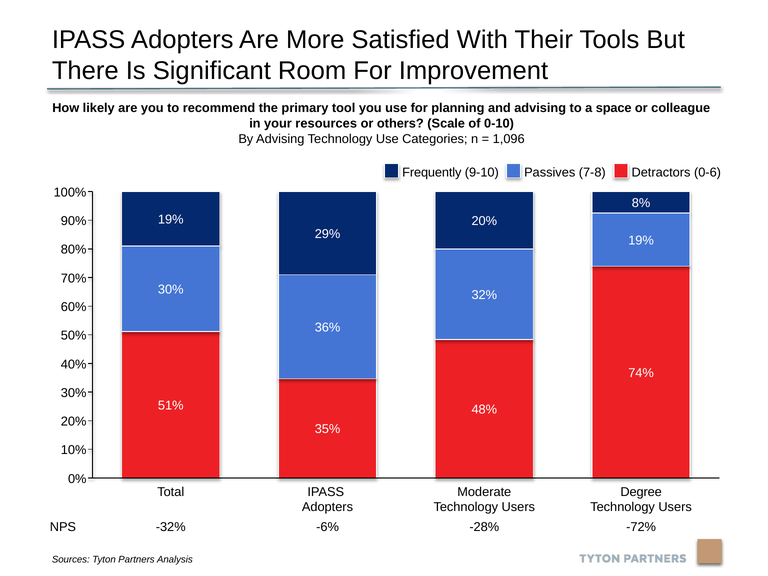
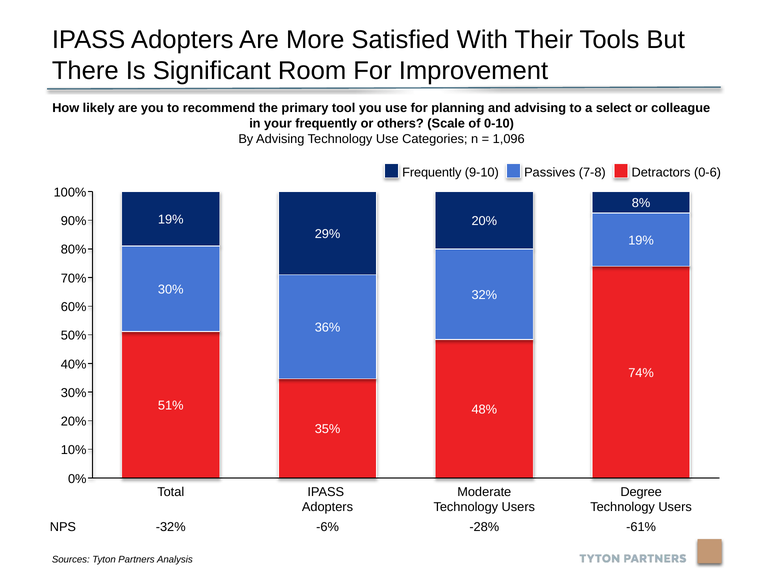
space: space -> select
your resources: resources -> frequently
-72%: -72% -> -61%
